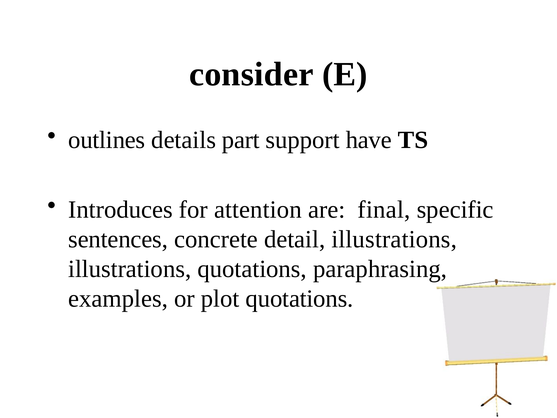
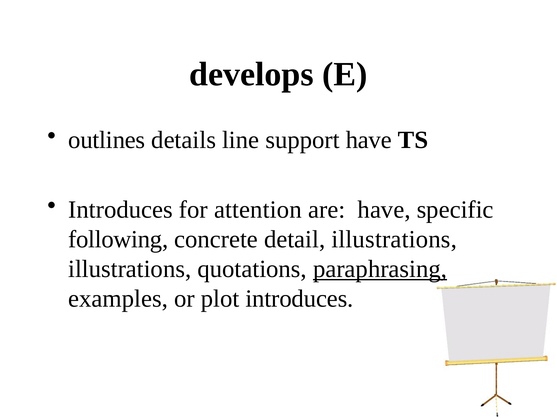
consider: consider -> develops
part: part -> line
are final: final -> have
sentences: sentences -> following
paraphrasing underline: none -> present
plot quotations: quotations -> introduces
